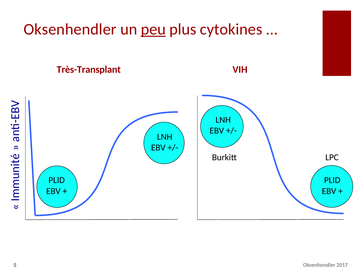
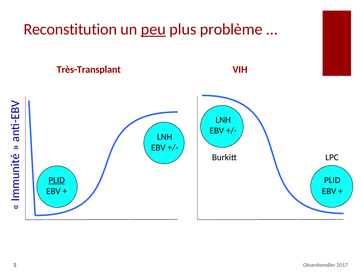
Oksenhendler at (70, 29): Oksenhendler -> Reconstitution
cytokines: cytokines -> problème
PLID at (57, 180) underline: none -> present
